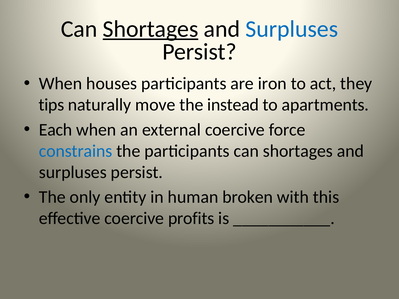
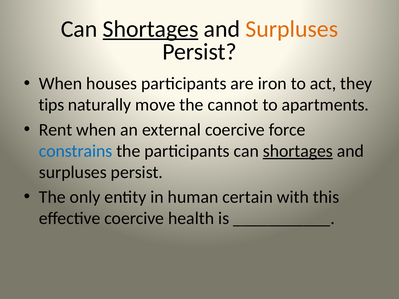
Surpluses at (292, 29) colour: blue -> orange
instead: instead -> cannot
Each: Each -> Rent
shortages at (298, 151) underline: none -> present
broken: broken -> certain
profits: profits -> health
